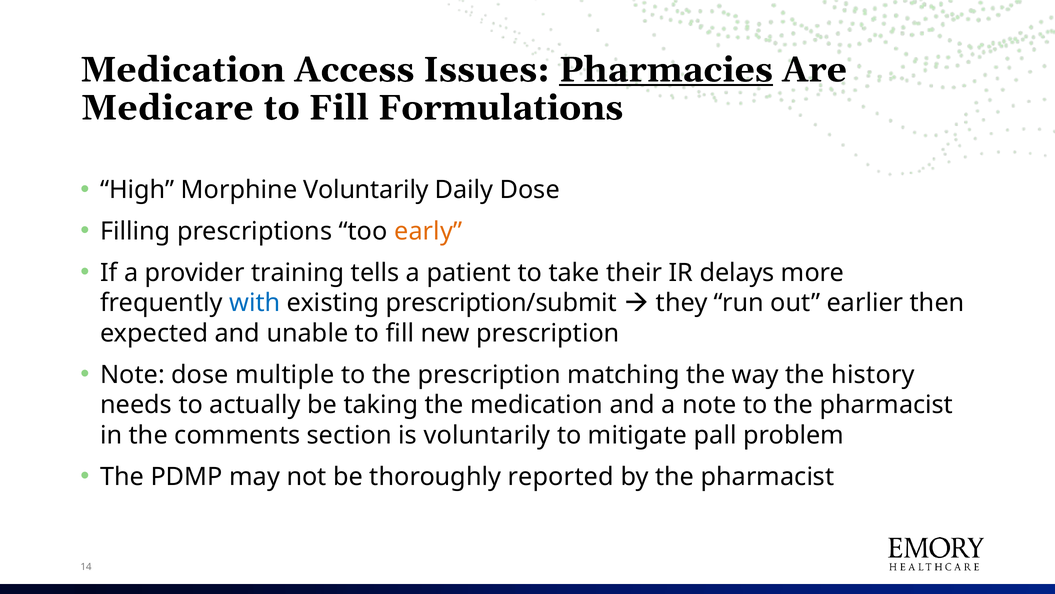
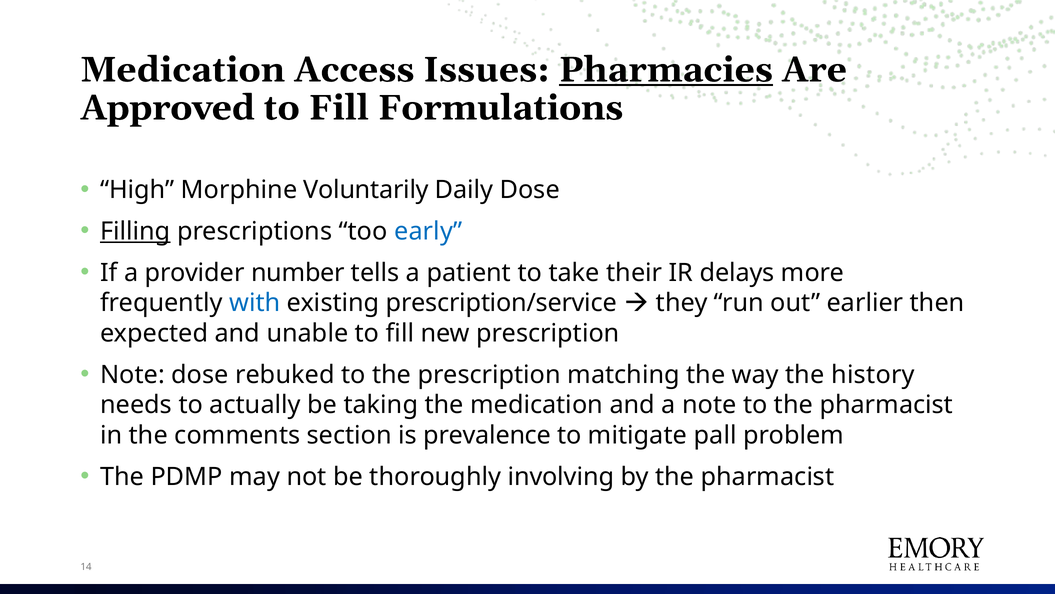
Medicare: Medicare -> Approved
Filling underline: none -> present
early colour: orange -> blue
training: training -> number
prescription/submit: prescription/submit -> prescription/service
multiple: multiple -> rebuked
is voluntarily: voluntarily -> prevalence
reported: reported -> involving
